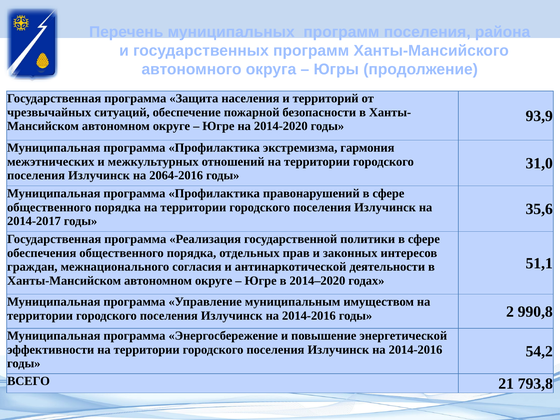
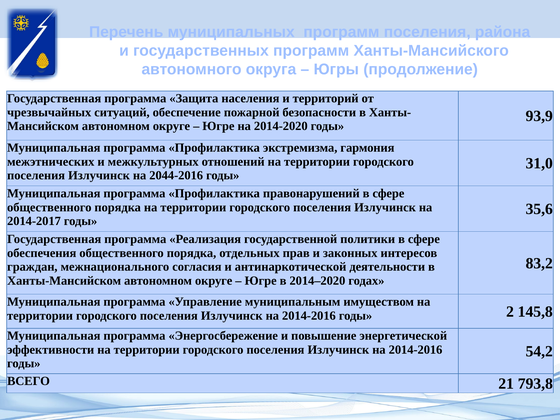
2064-2016: 2064-2016 -> 2044-2016
51,1: 51,1 -> 83,2
990,8: 990,8 -> 145,8
